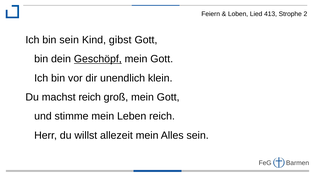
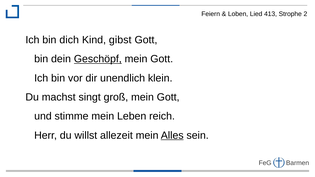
bin sein: sein -> dich
machst reich: reich -> singt
Alles underline: none -> present
